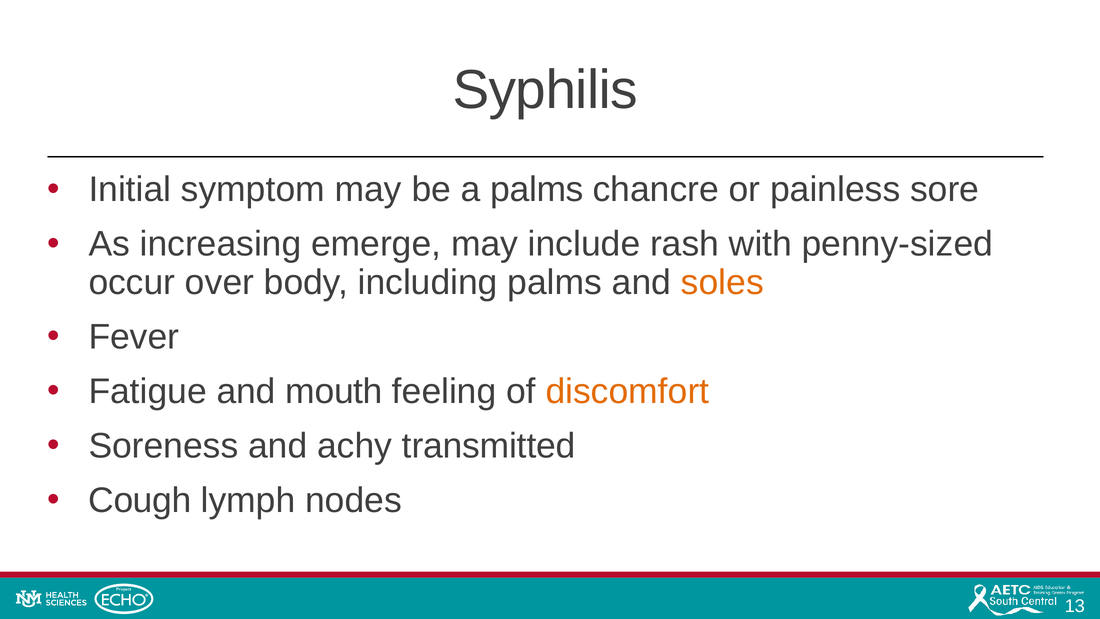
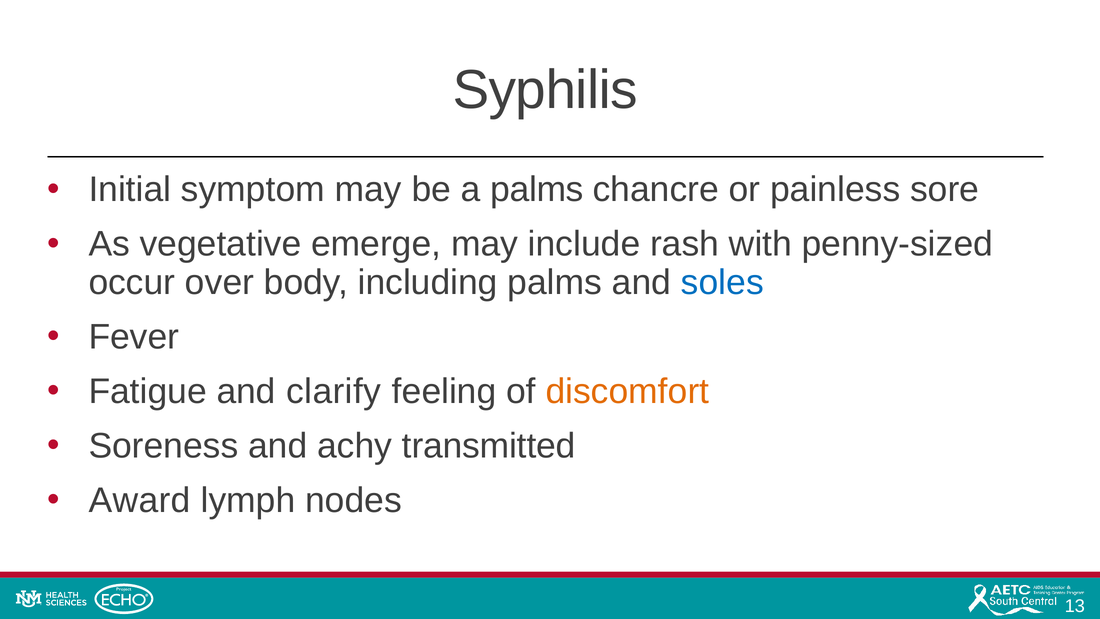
increasing: increasing -> vegetative
soles colour: orange -> blue
mouth: mouth -> clarify
Cough: Cough -> Award
